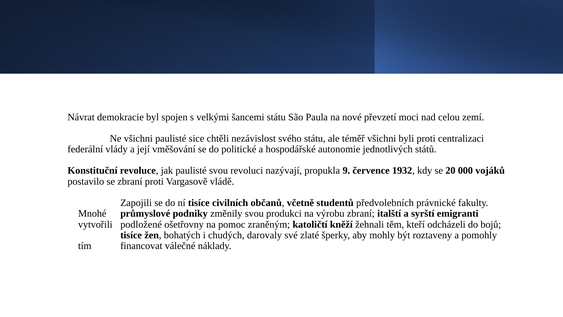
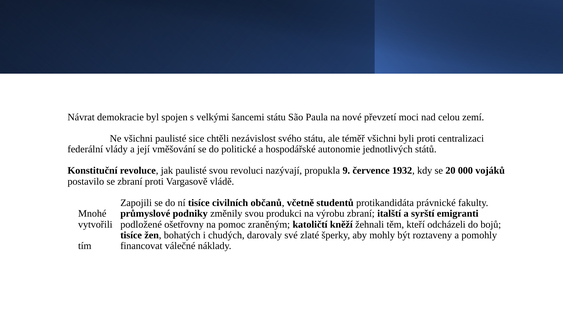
předvolebních: předvolebních -> protikandidáta
